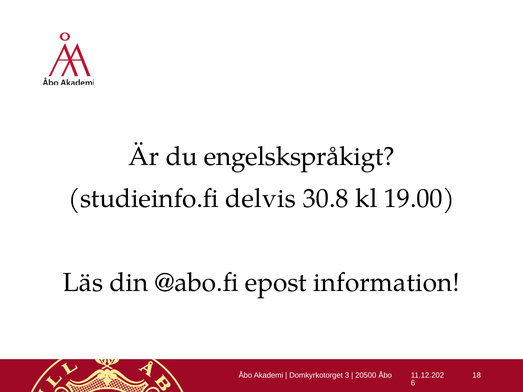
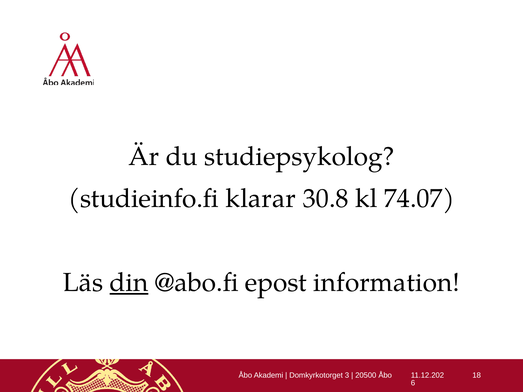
engelskspråkigt: engelskspråkigt -> studiepsykolog
delvis: delvis -> klarar
19.00: 19.00 -> 74.07
din underline: none -> present
